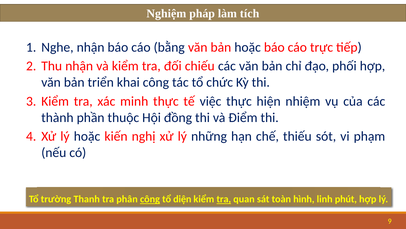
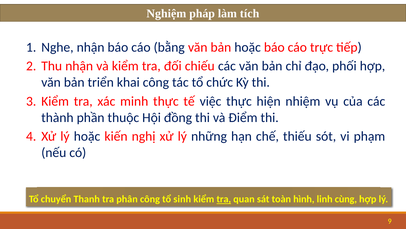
trường: trường -> chuyển
công at (150, 199) underline: present -> none
diện: diện -> sinh
phút: phút -> cùng
